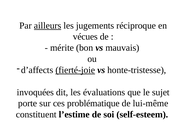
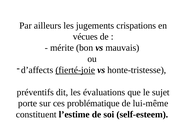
ailleurs underline: present -> none
réciproque: réciproque -> crispations
invoquées: invoquées -> préventifs
